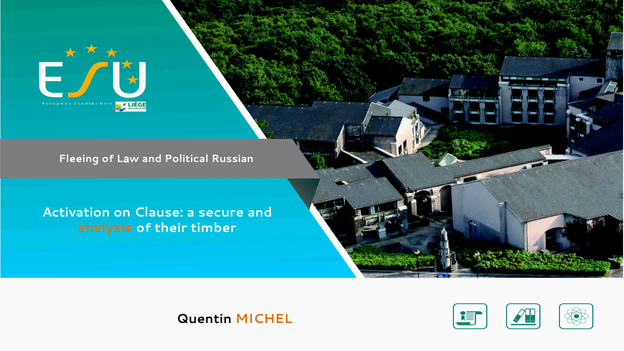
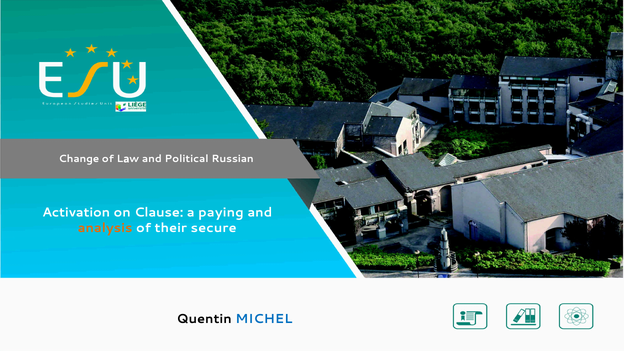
Fleeing: Fleeing -> Change
secure: secure -> paying
timber: timber -> secure
MICHEL colour: orange -> blue
